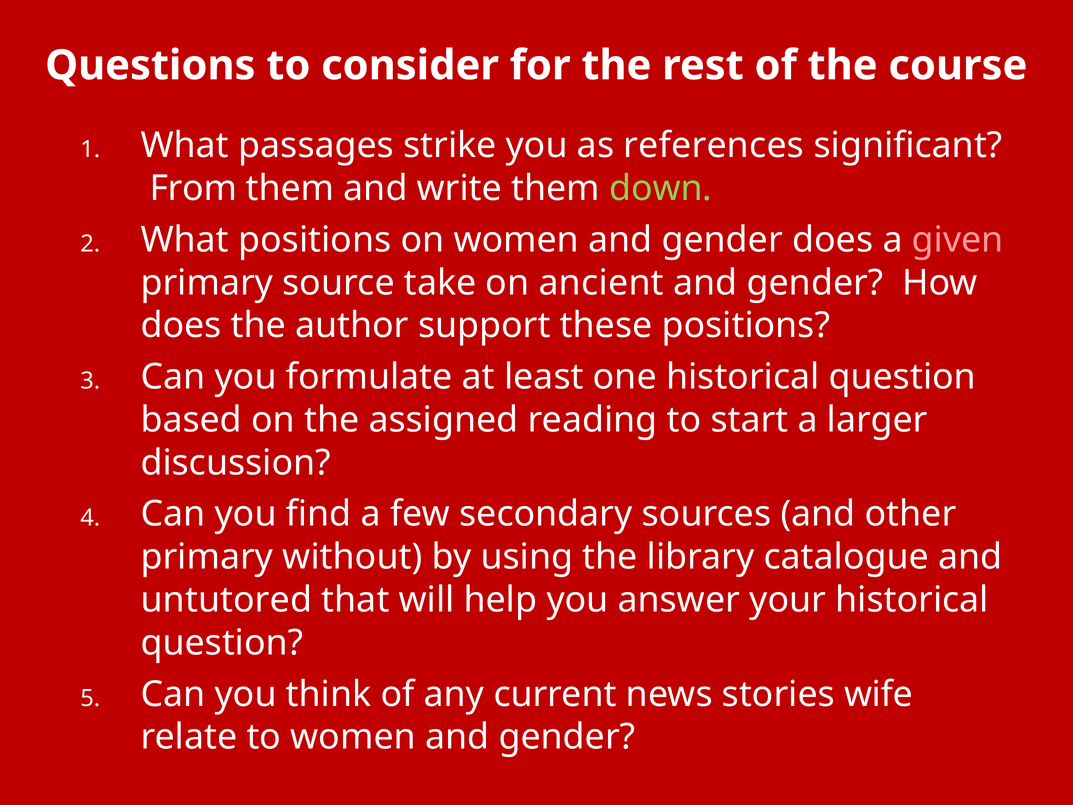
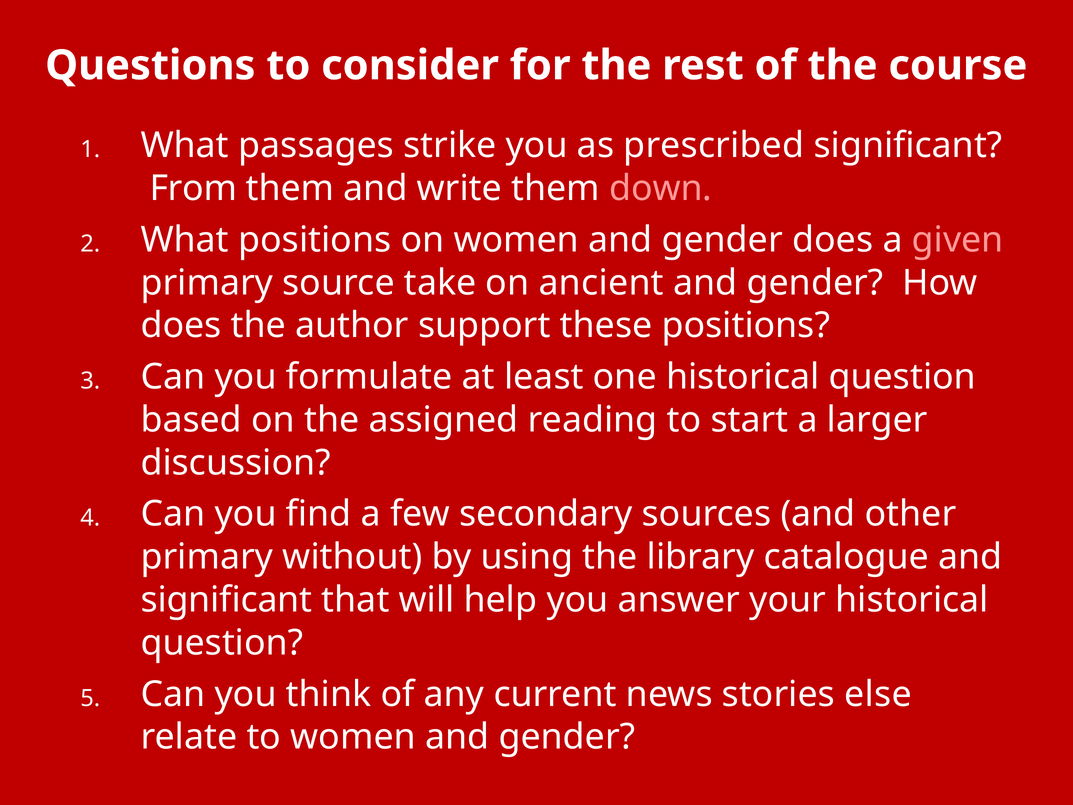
references: references -> prescribed
down colour: light green -> pink
untutored at (226, 600): untutored -> significant
wife: wife -> else
